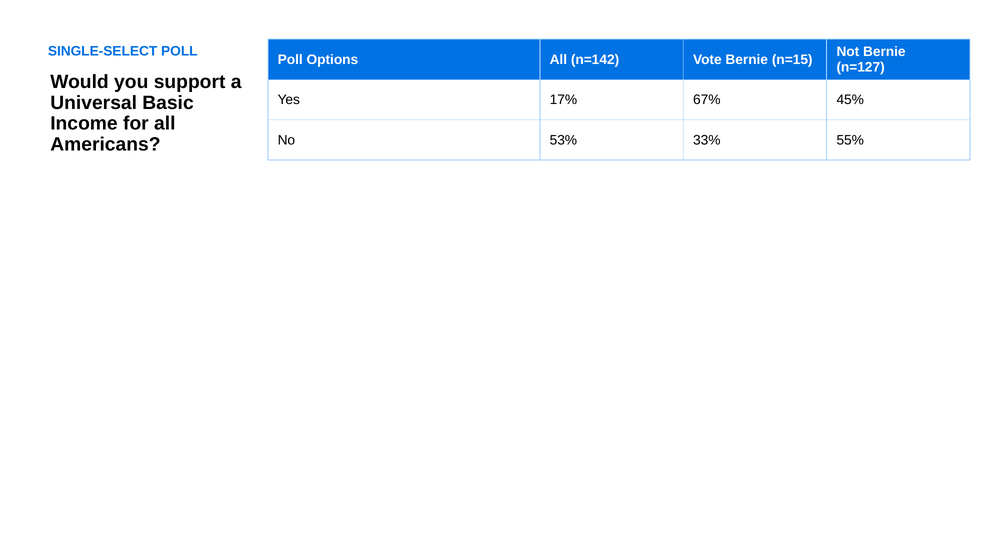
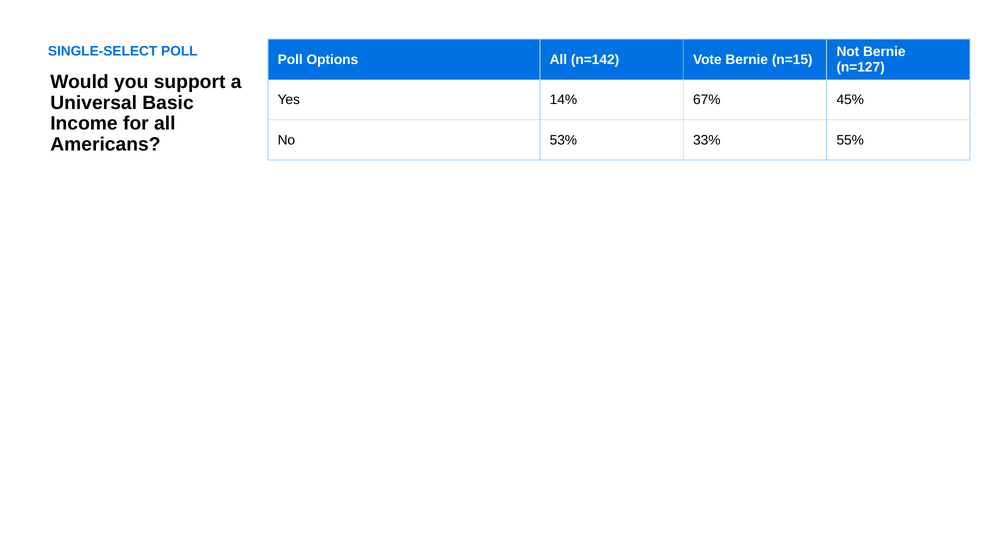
17%: 17% -> 14%
